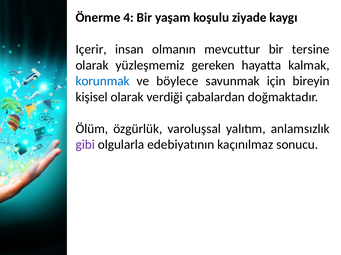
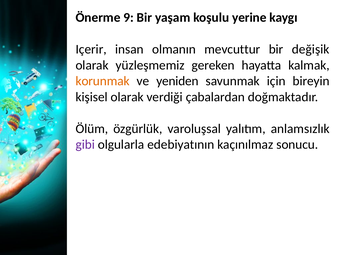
4: 4 -> 9
ziyade: ziyade -> yerine
tersine: tersine -> değişik
korunmak colour: blue -> orange
böylece: böylece -> yeniden
